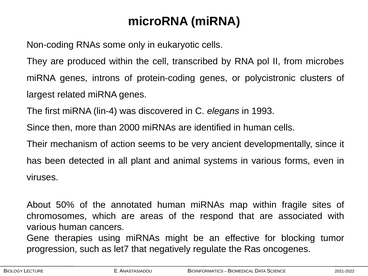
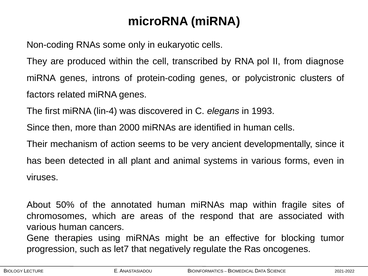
microbes: microbes -> diagnose
largest: largest -> factors
